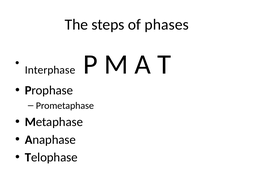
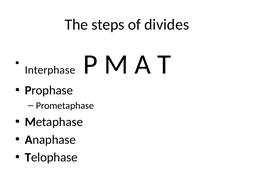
phases: phases -> divides
